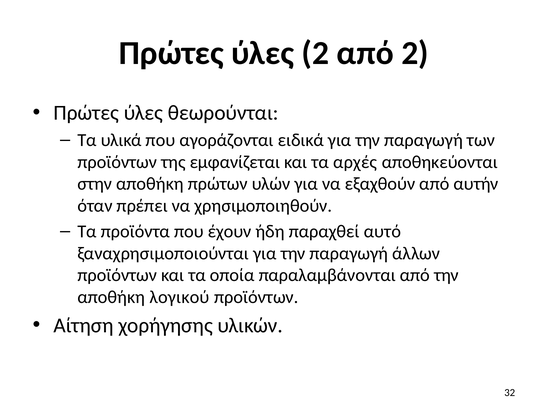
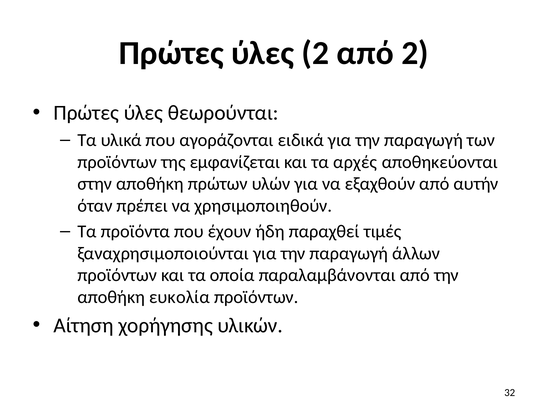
αυτό: αυτό -> τιμές
λογικού: λογικού -> ευκολία
